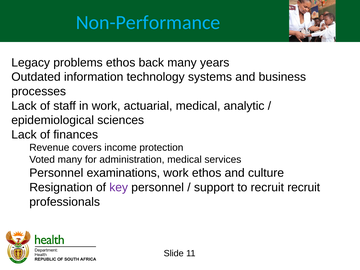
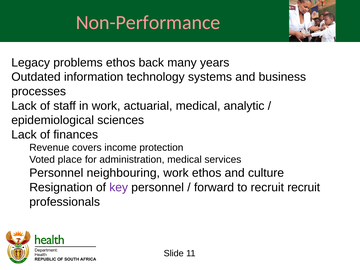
Non-Performance colour: light blue -> pink
Voted many: many -> place
examinations: examinations -> neighbouring
support: support -> forward
